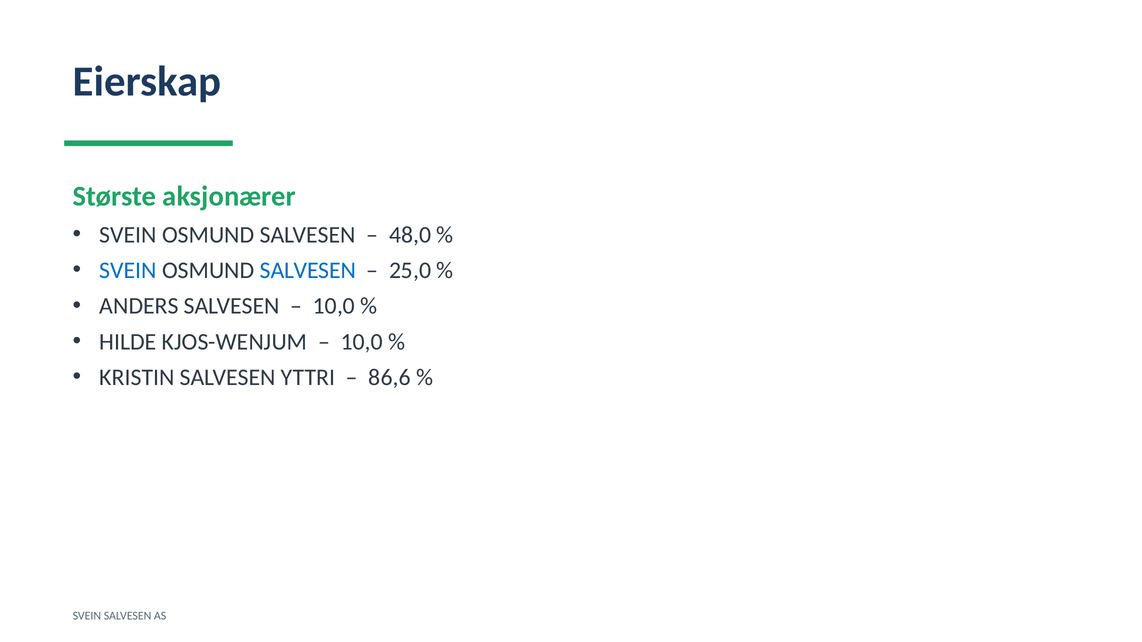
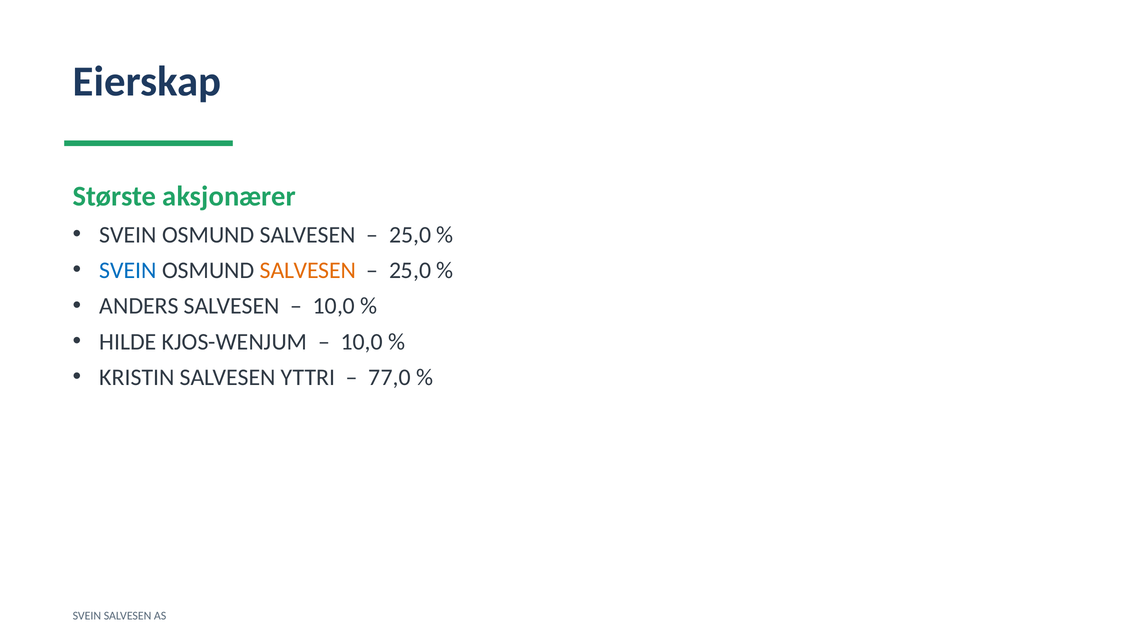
48,0 at (410, 235): 48,0 -> 25,0
SALVESEN at (308, 271) colour: blue -> orange
86,6: 86,6 -> 77,0
